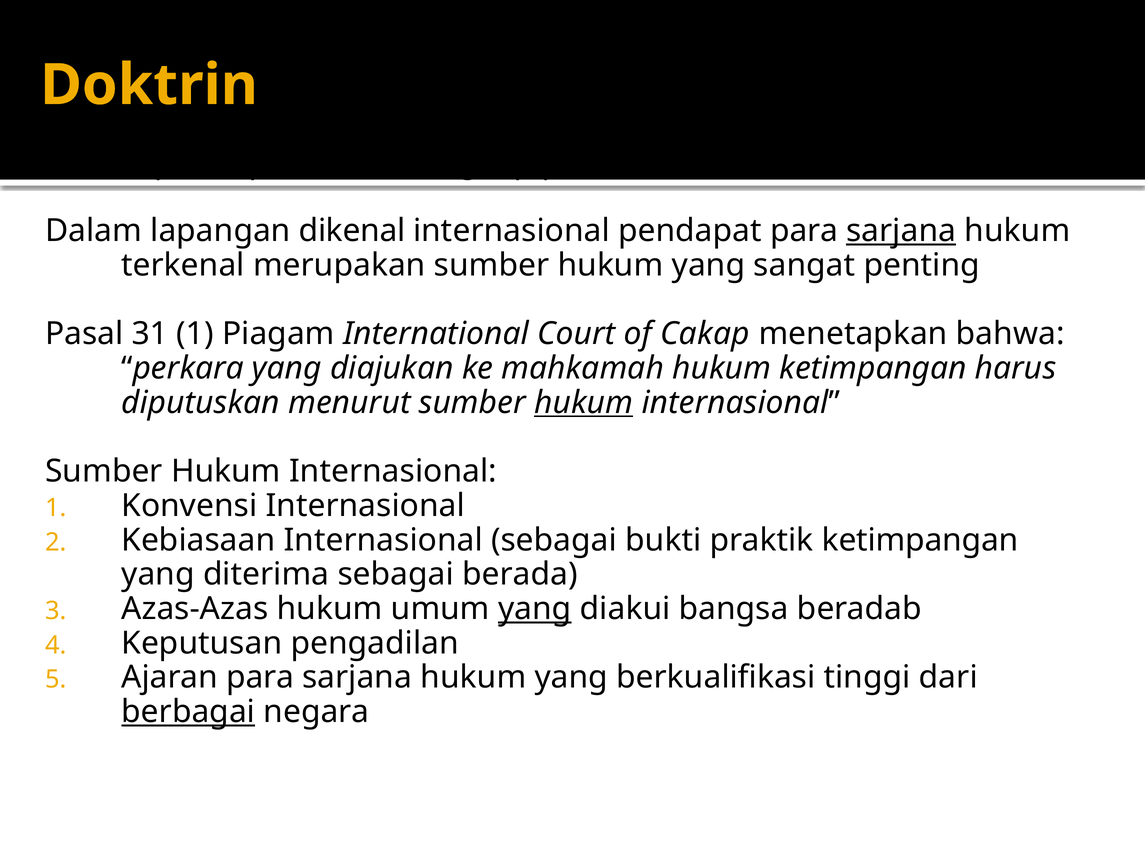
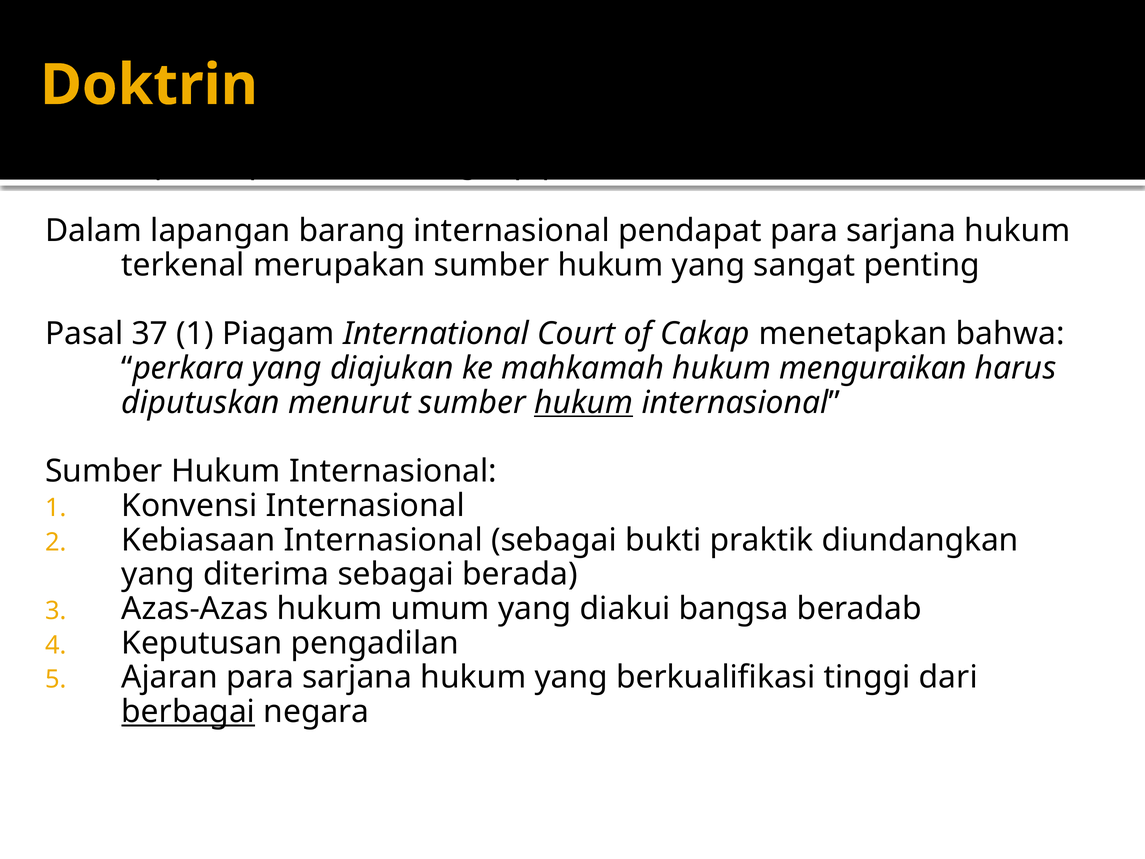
dikenal: dikenal -> barang
sarjana at (901, 231) underline: present -> none
31: 31 -> 37
hukum ketimpangan: ketimpangan -> menguraikan
praktik ketimpangan: ketimpangan -> diundangkan
yang at (535, 609) underline: present -> none
